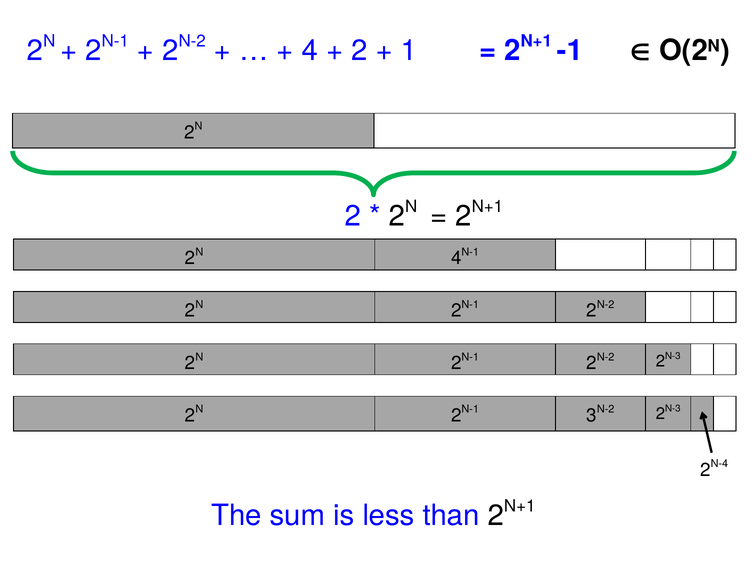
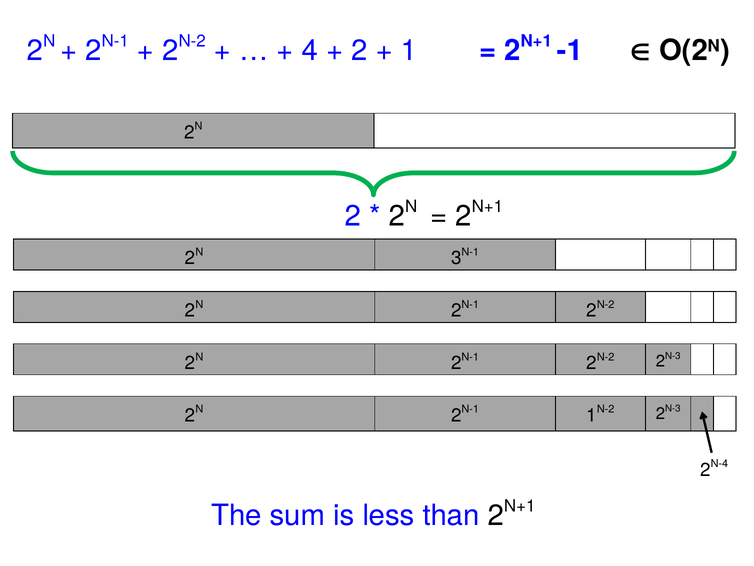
4 at (456, 258): 4 -> 3
3 at (592, 415): 3 -> 1
